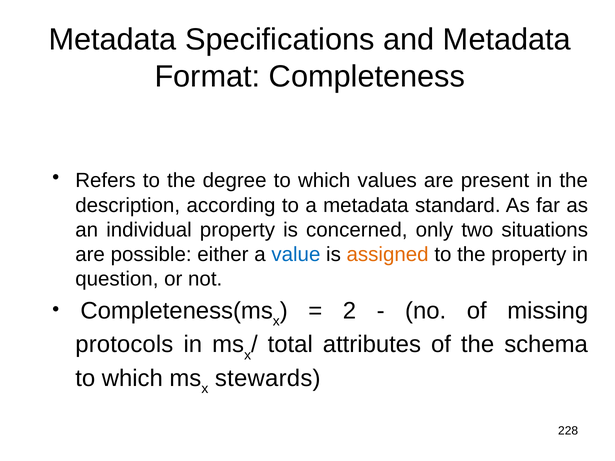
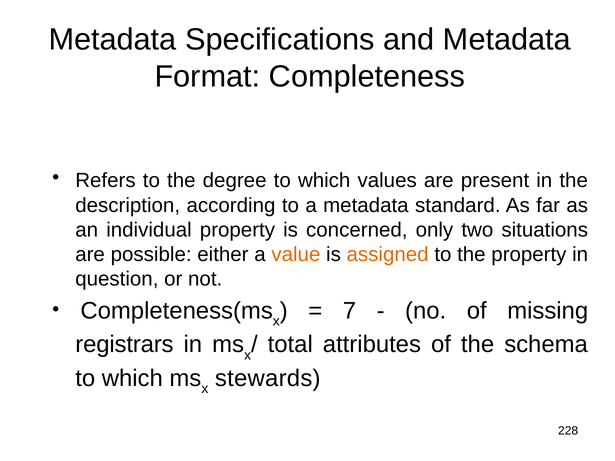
value colour: blue -> orange
2: 2 -> 7
protocols: protocols -> registrars
